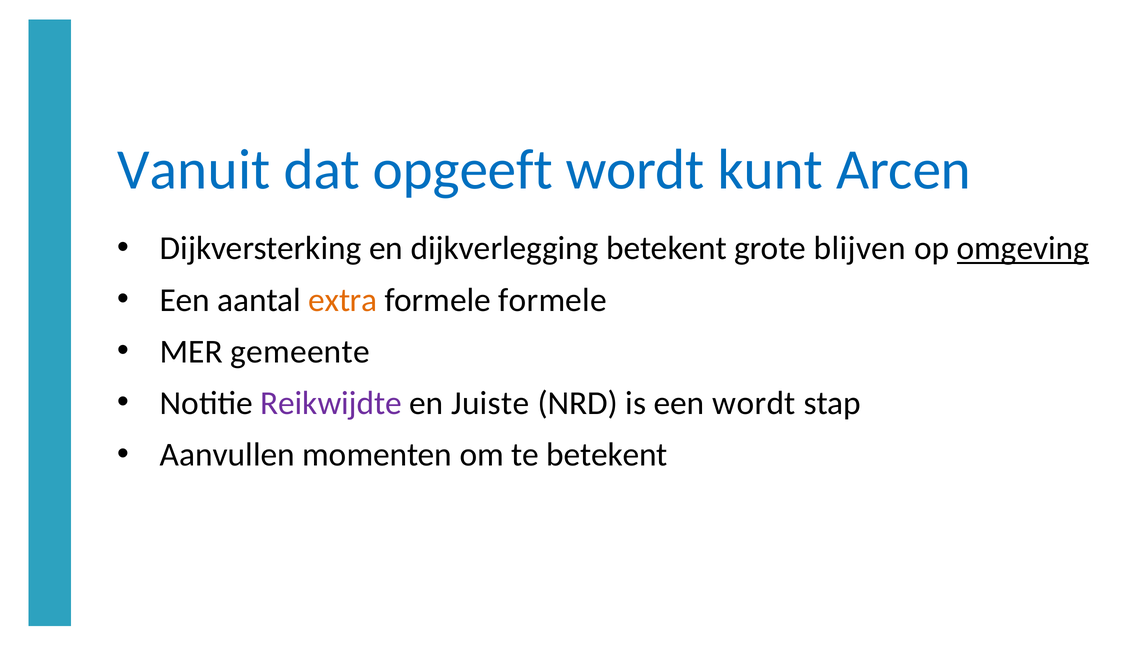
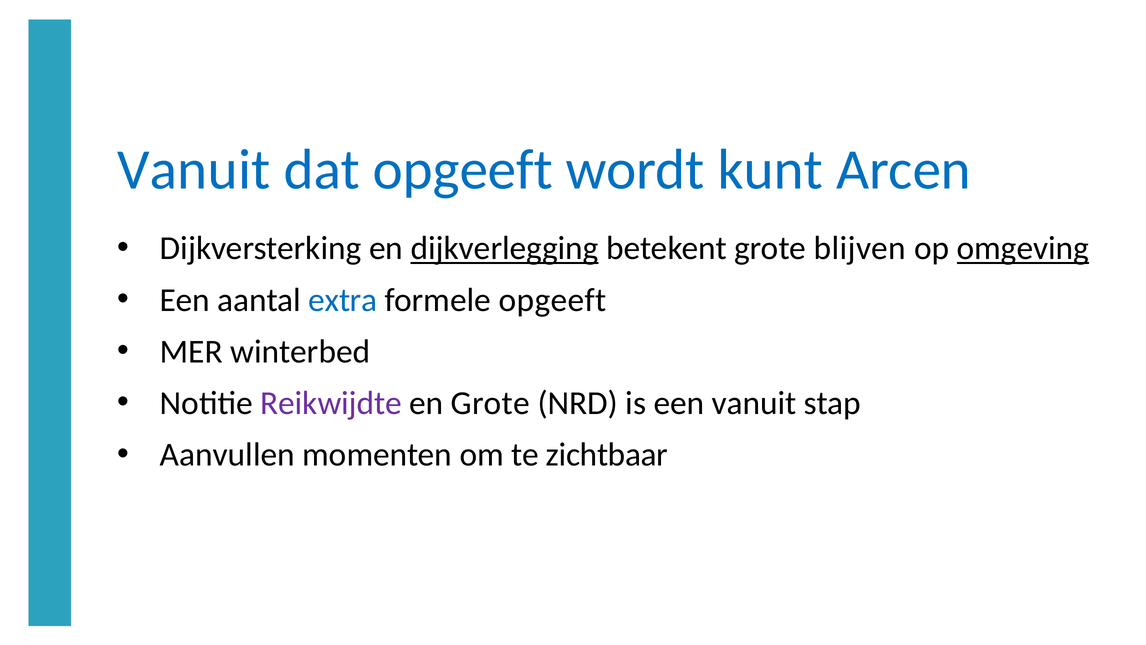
dijkverlegging underline: none -> present
extra colour: orange -> blue
formele formele: formele -> opgeeft
gemeente: gemeente -> winterbed
en Juiste: Juiste -> Grote
een wordt: wordt -> vanuit
te betekent: betekent -> zichtbaar
